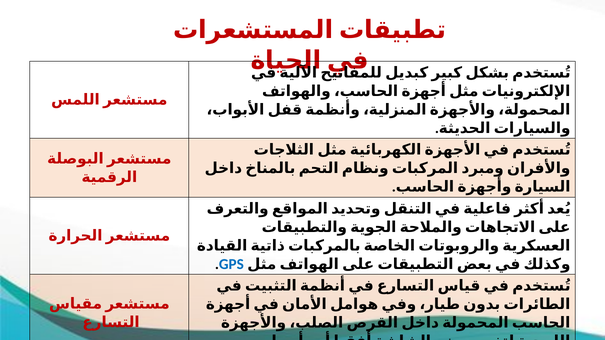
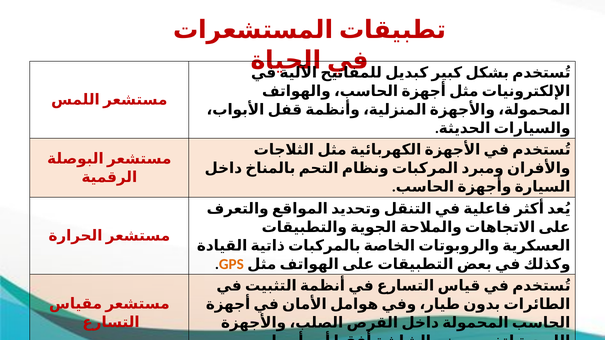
GPS colour: blue -> orange
